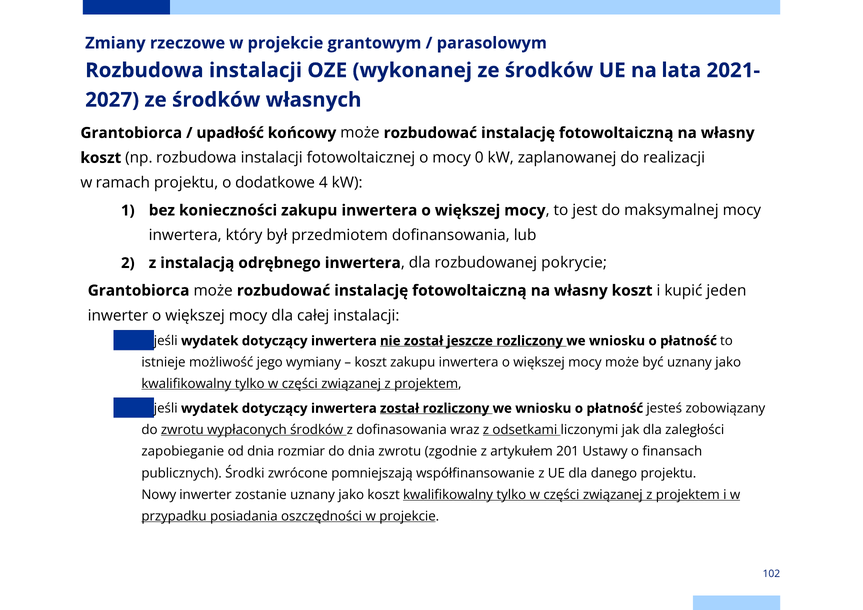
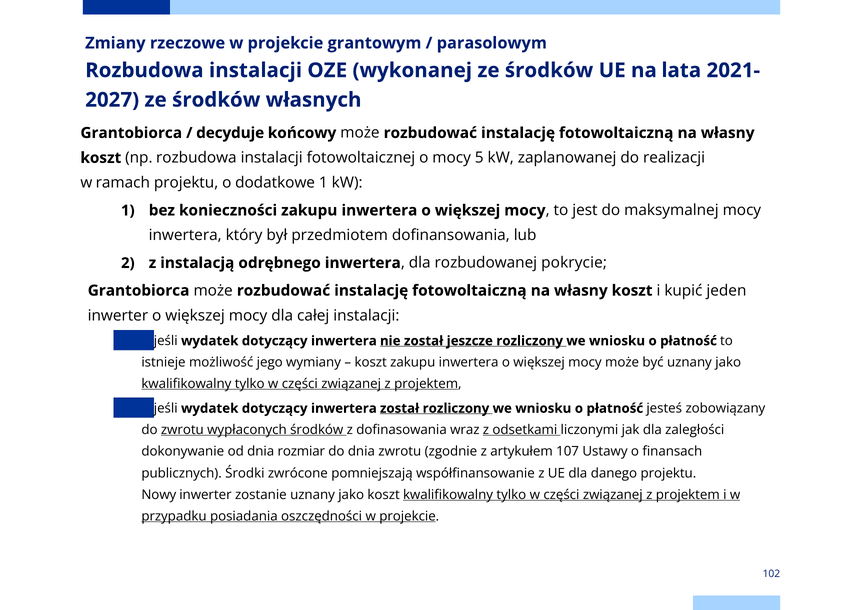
upadłość: upadłość -> decyduje
0: 0 -> 5
dodatkowe 4: 4 -> 1
zapobieganie: zapobieganie -> dokonywanie
201: 201 -> 107
